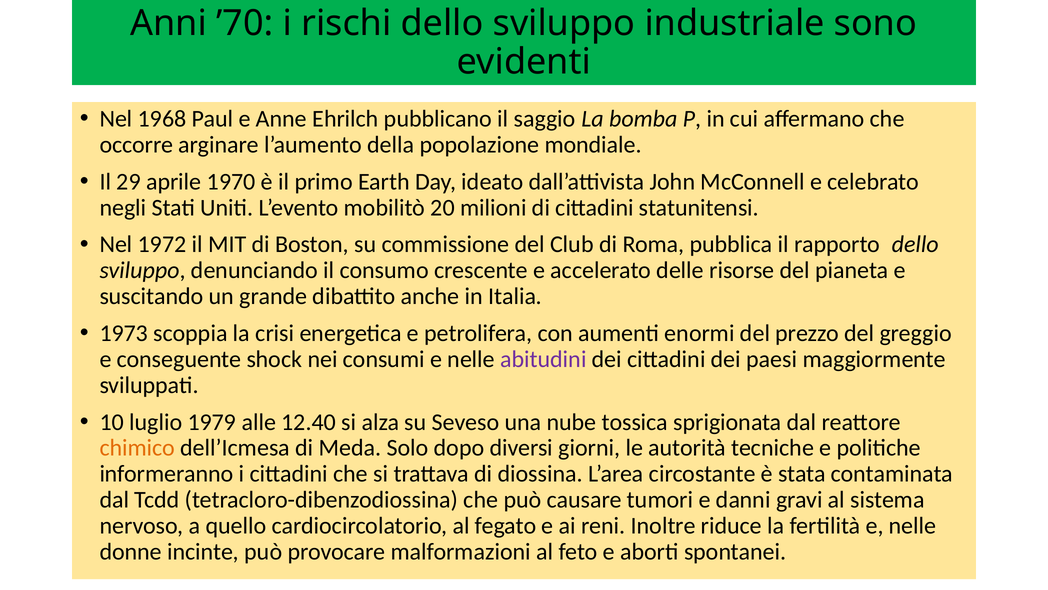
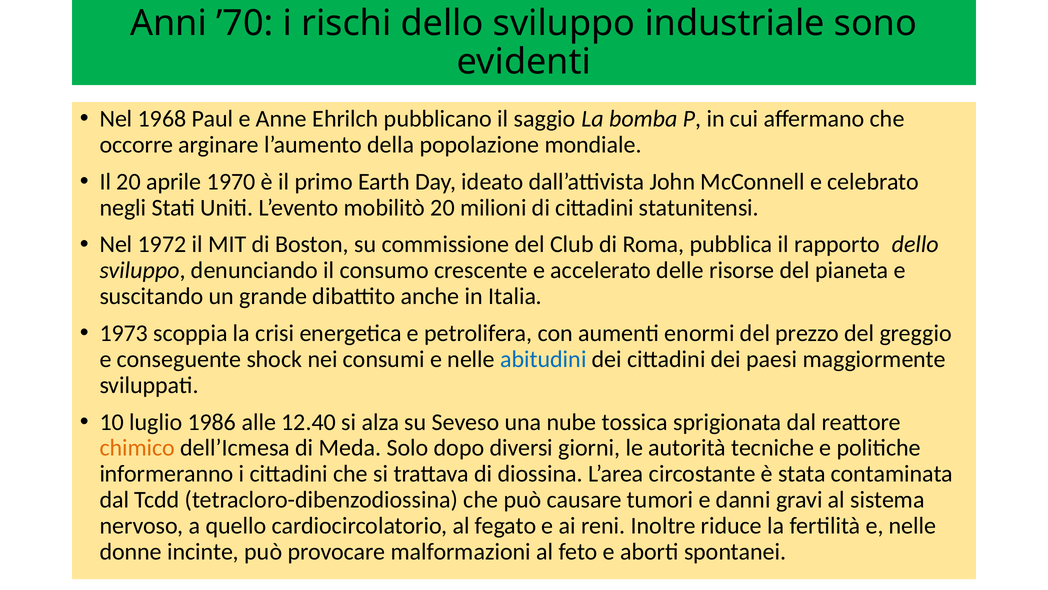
Il 29: 29 -> 20
abitudini colour: purple -> blue
1979: 1979 -> 1986
